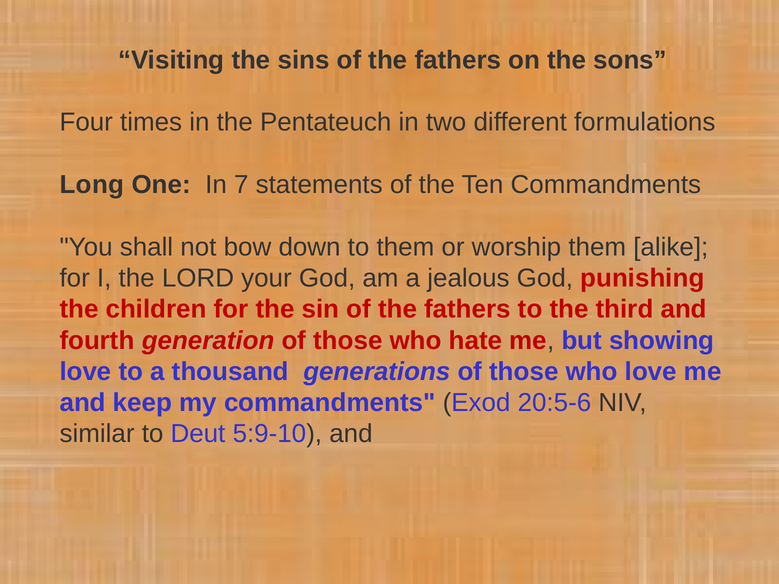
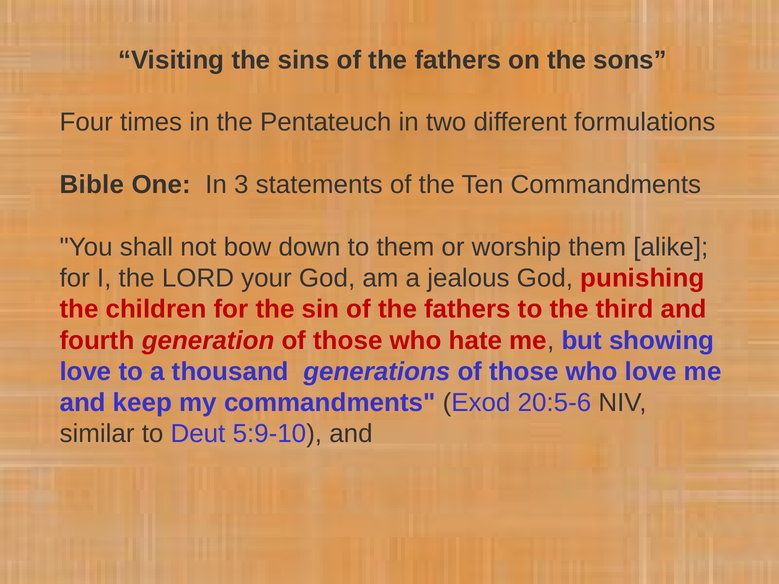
Long: Long -> Bible
7: 7 -> 3
